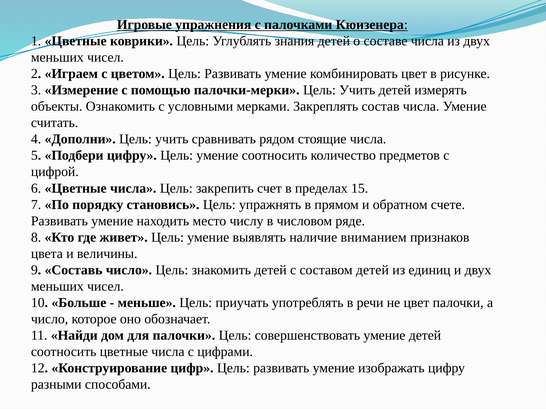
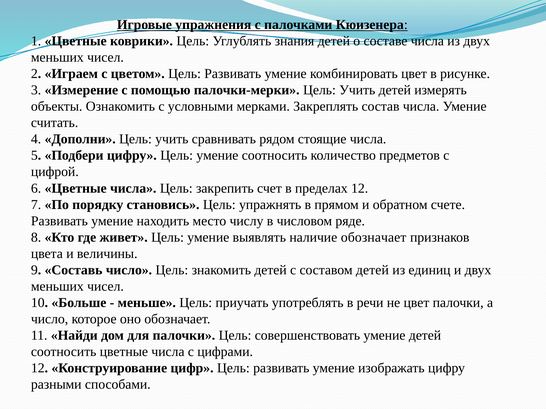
пределах 15: 15 -> 12
наличие вниманием: вниманием -> обозначает
